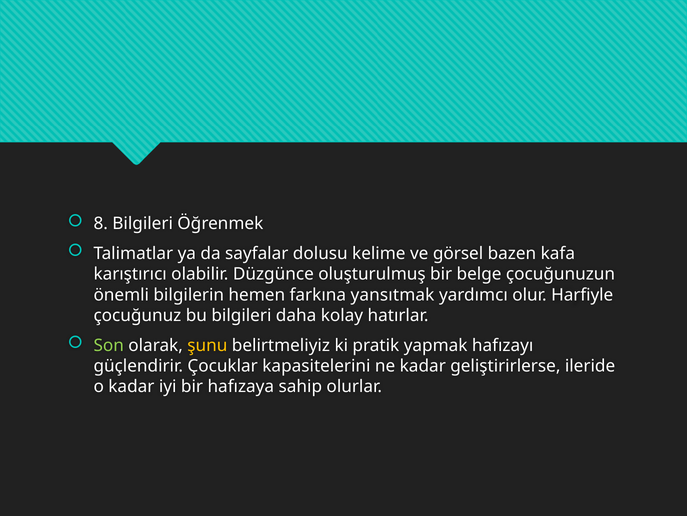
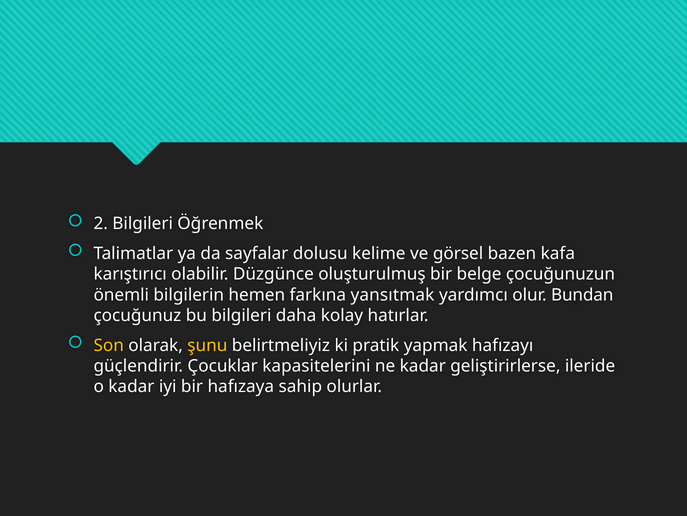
8: 8 -> 2
Harfiyle: Harfiyle -> Bundan
Son colour: light green -> yellow
